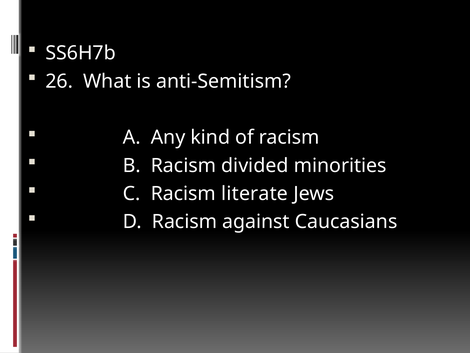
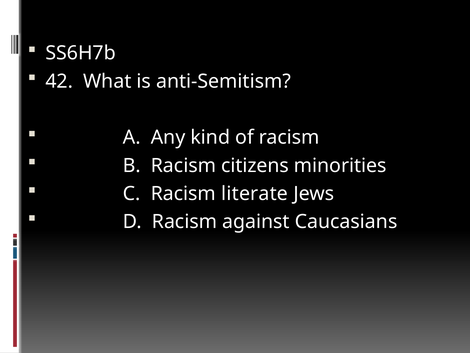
26: 26 -> 42
divided: divided -> citizens
